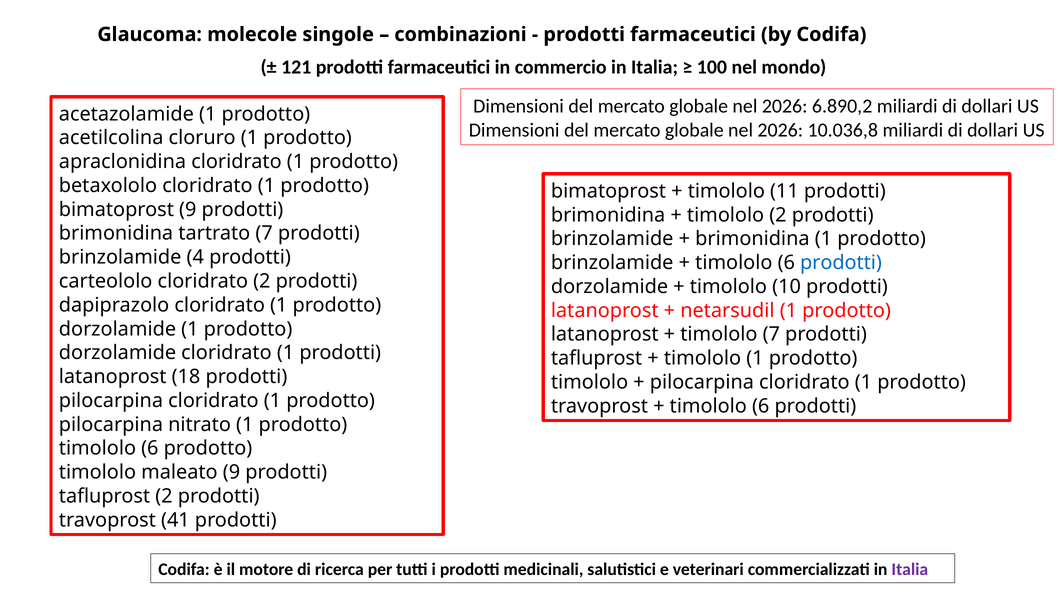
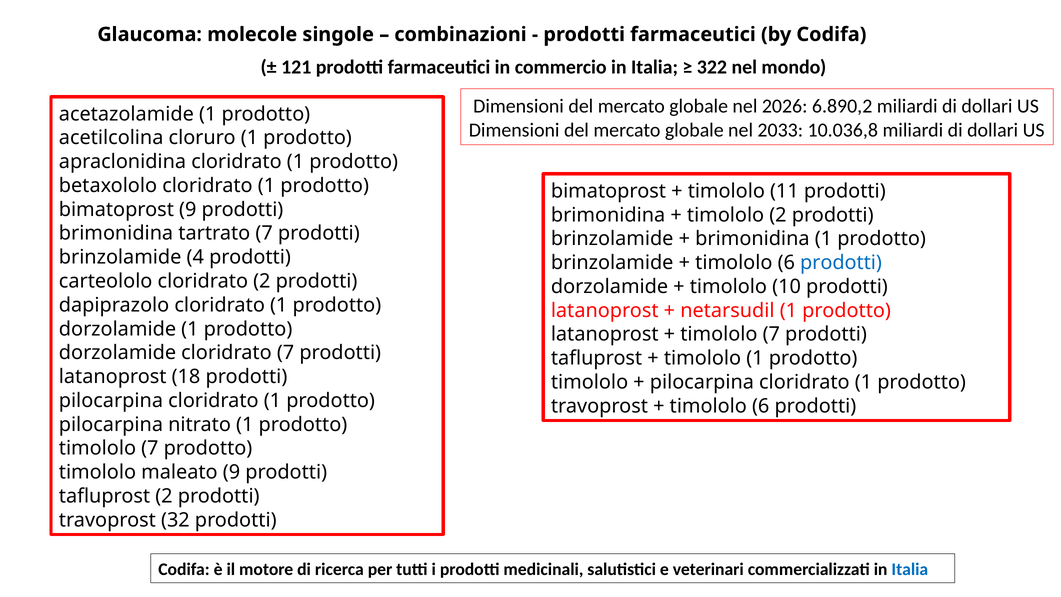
100: 100 -> 322
2026 at (780, 130): 2026 -> 2033
dorzolamide cloridrato 1: 1 -> 7
6 at (150, 448): 6 -> 7
41: 41 -> 32
Italia at (910, 569) colour: purple -> blue
